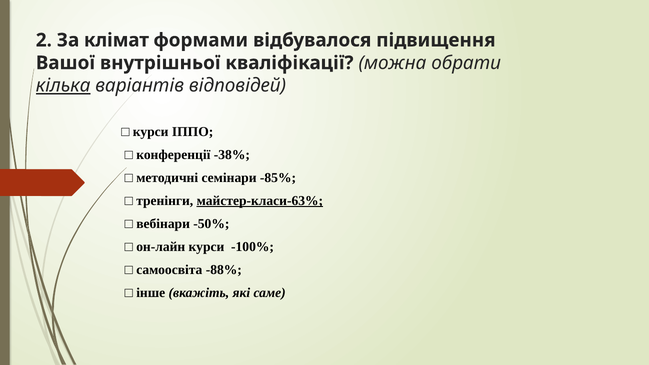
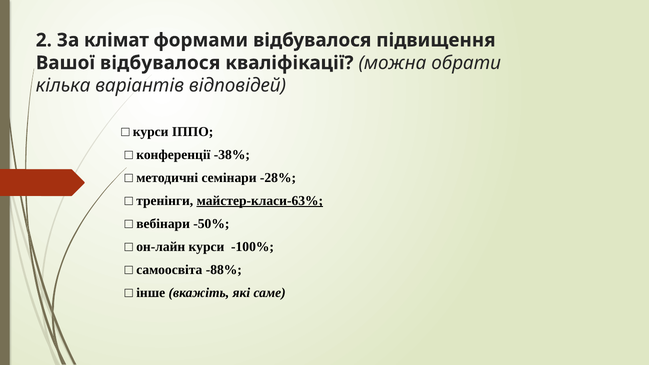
Вашої внутрішньої: внутрішньої -> відбувалося
кілька underline: present -> none
-85%: -85% -> -28%
